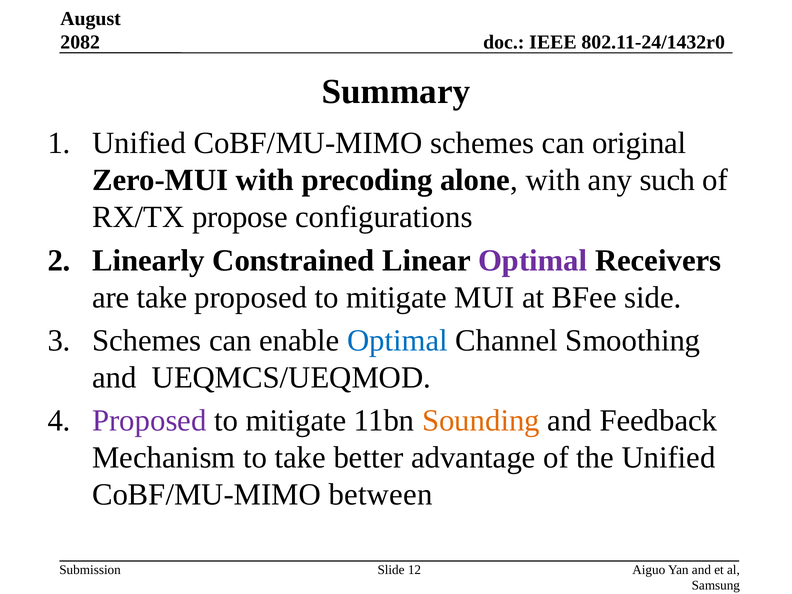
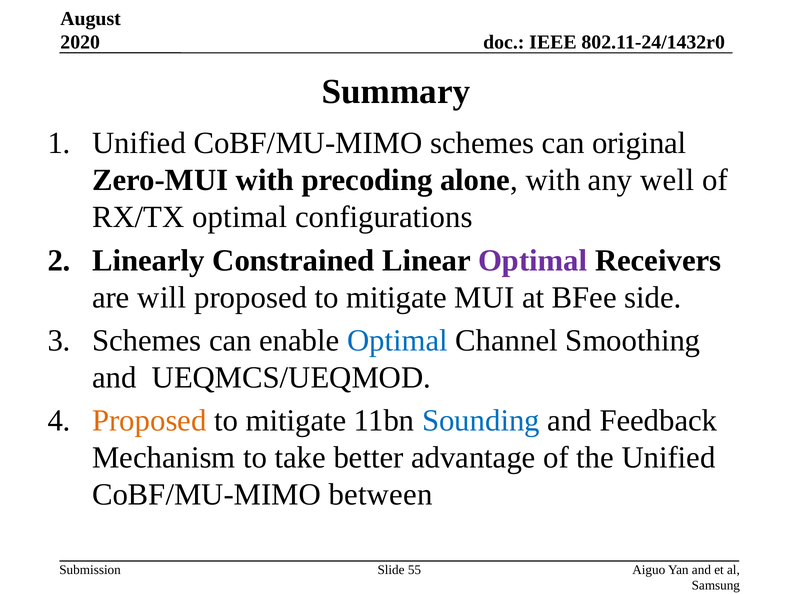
2082: 2082 -> 2020
such: such -> well
RX/TX propose: propose -> optimal
are take: take -> will
Proposed at (149, 421) colour: purple -> orange
Sounding colour: orange -> blue
12: 12 -> 55
